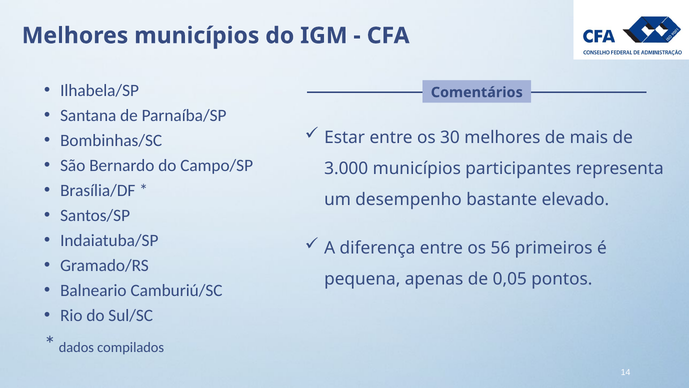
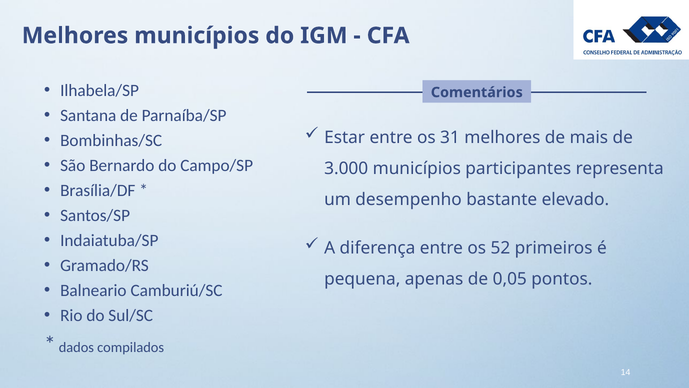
30: 30 -> 31
56: 56 -> 52
